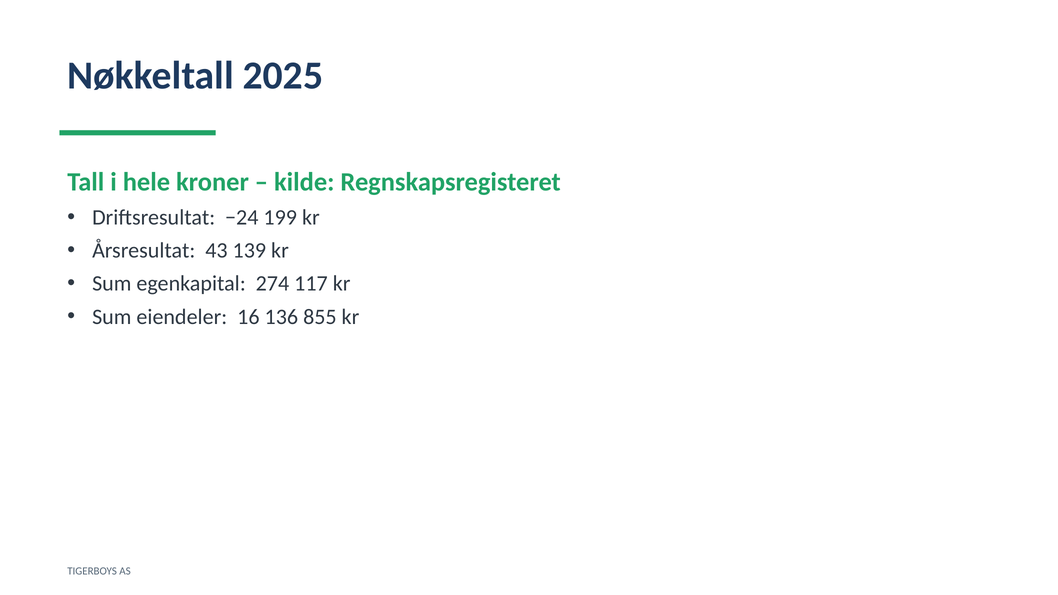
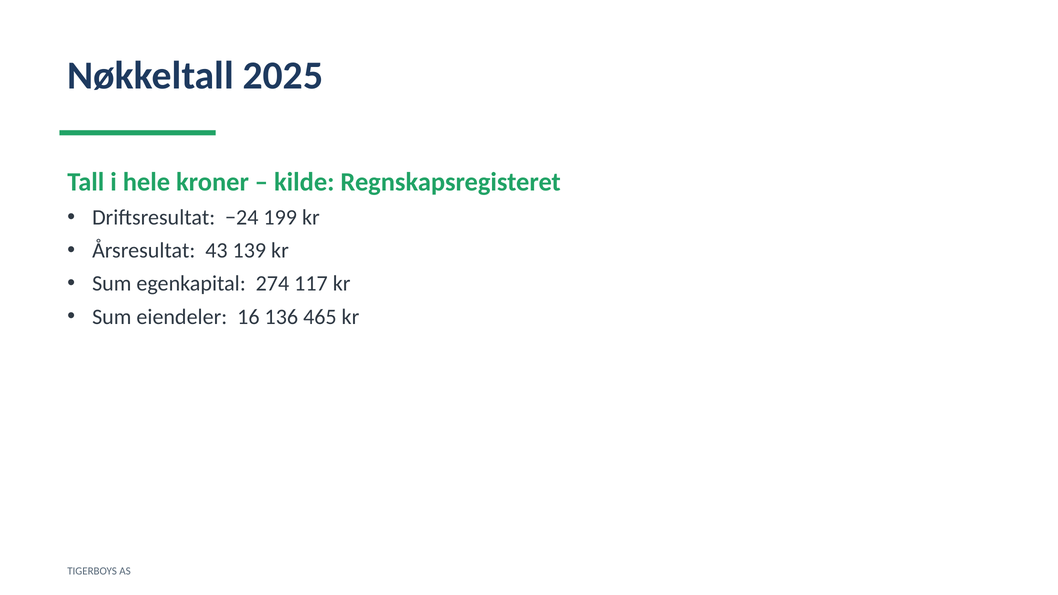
855: 855 -> 465
